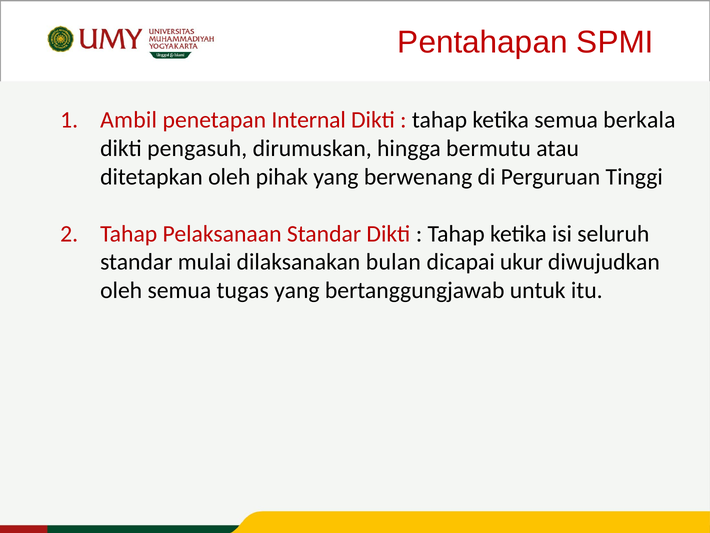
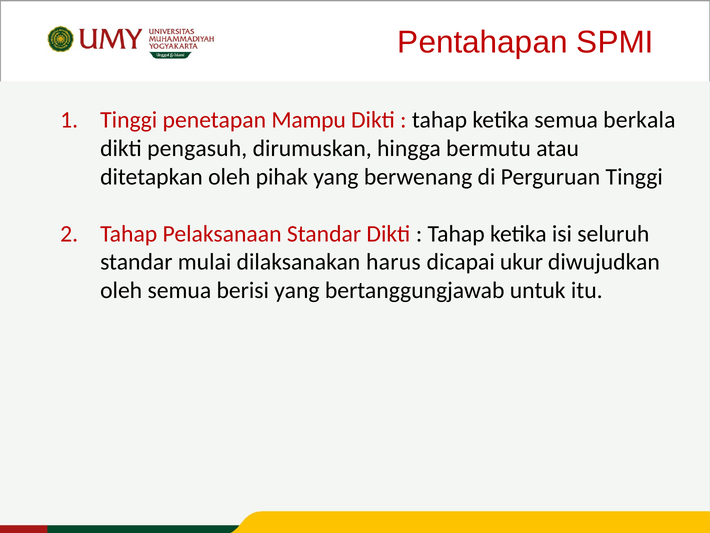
Ambil at (129, 120): Ambil -> Tinggi
Internal: Internal -> Mampu
bulan: bulan -> harus
tugas: tugas -> berisi
